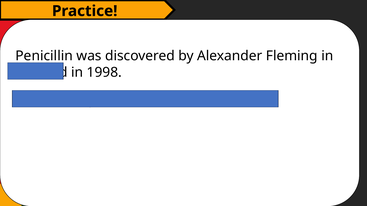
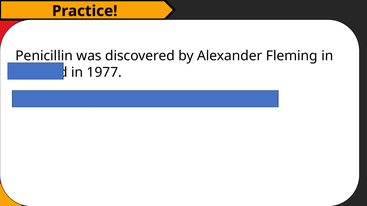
1998: 1998 -> 1977
